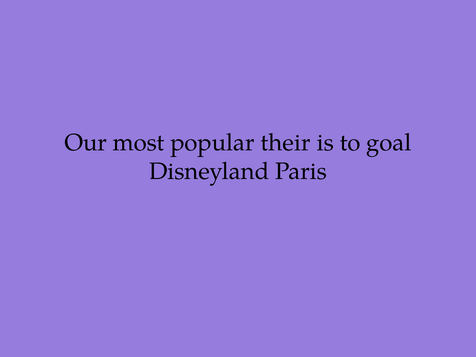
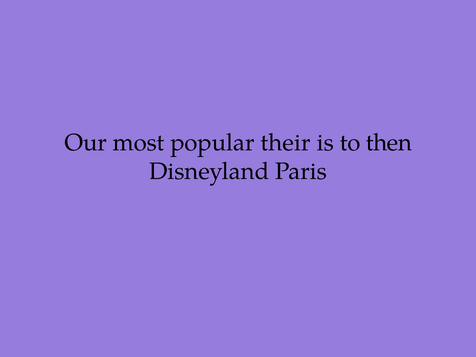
goal: goal -> then
